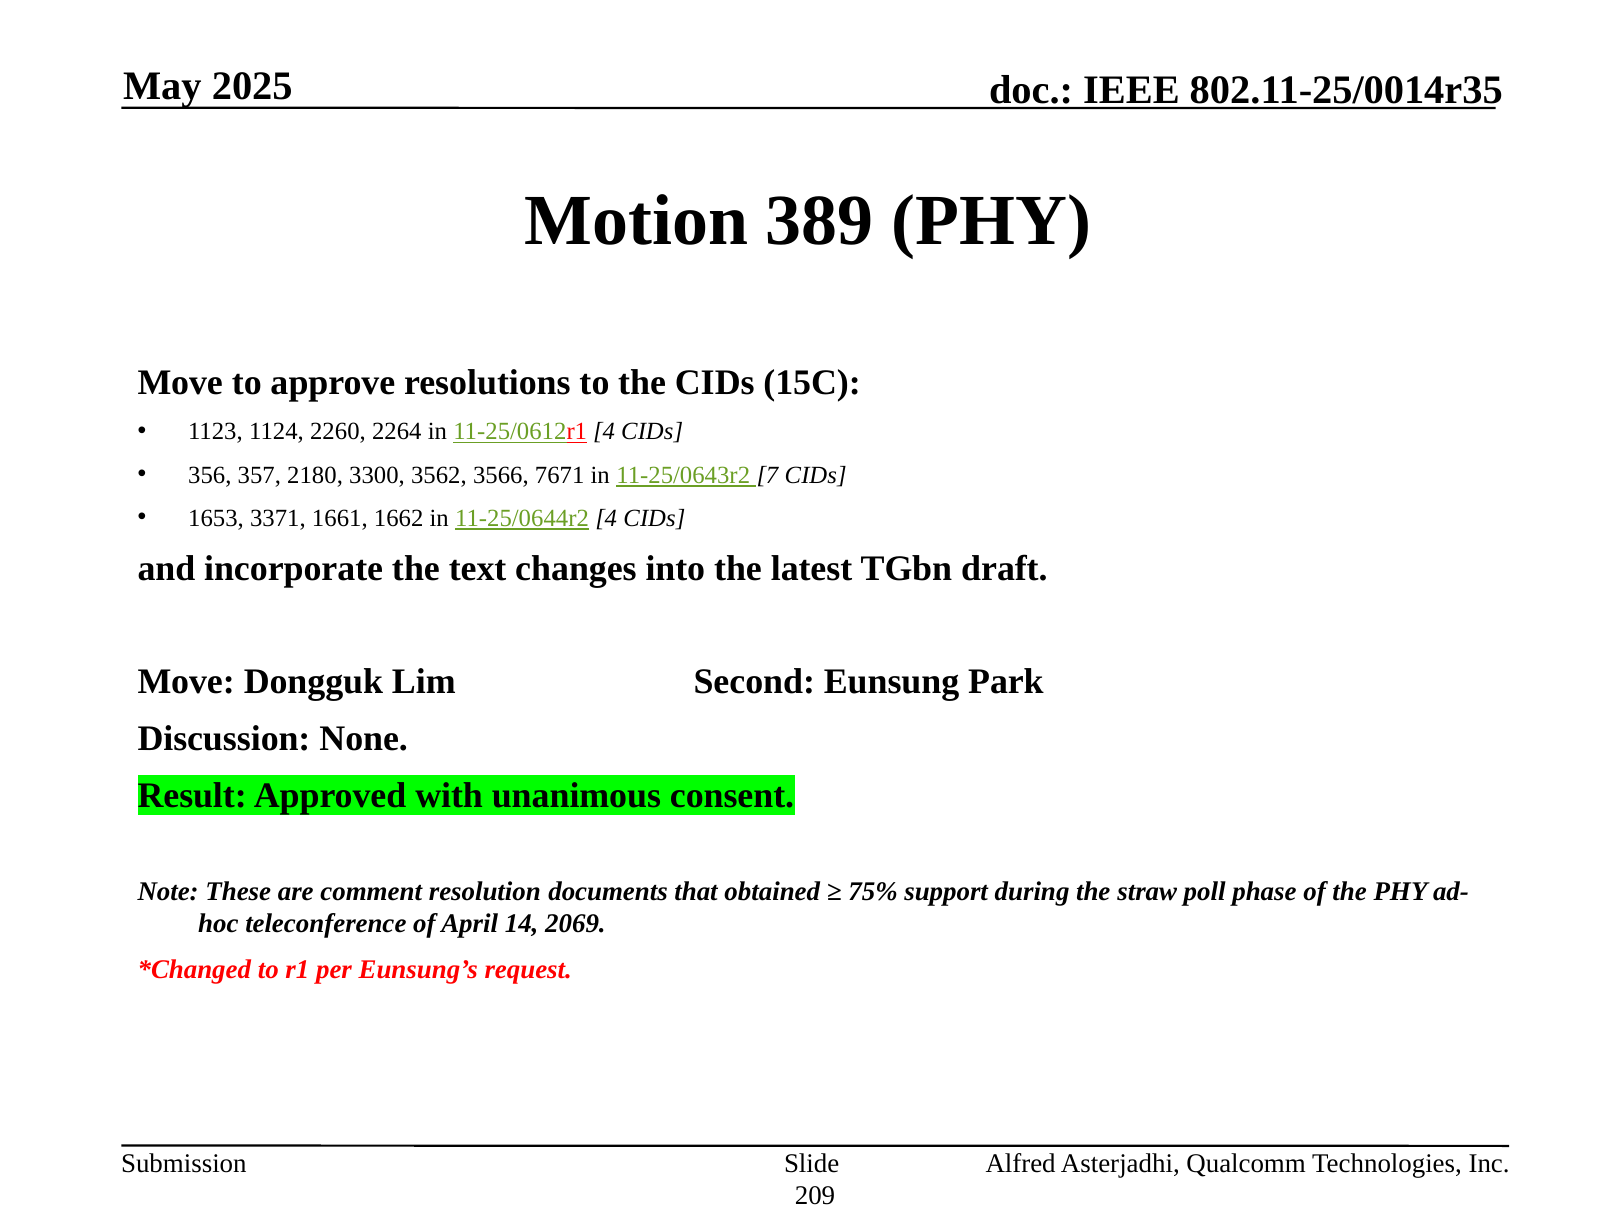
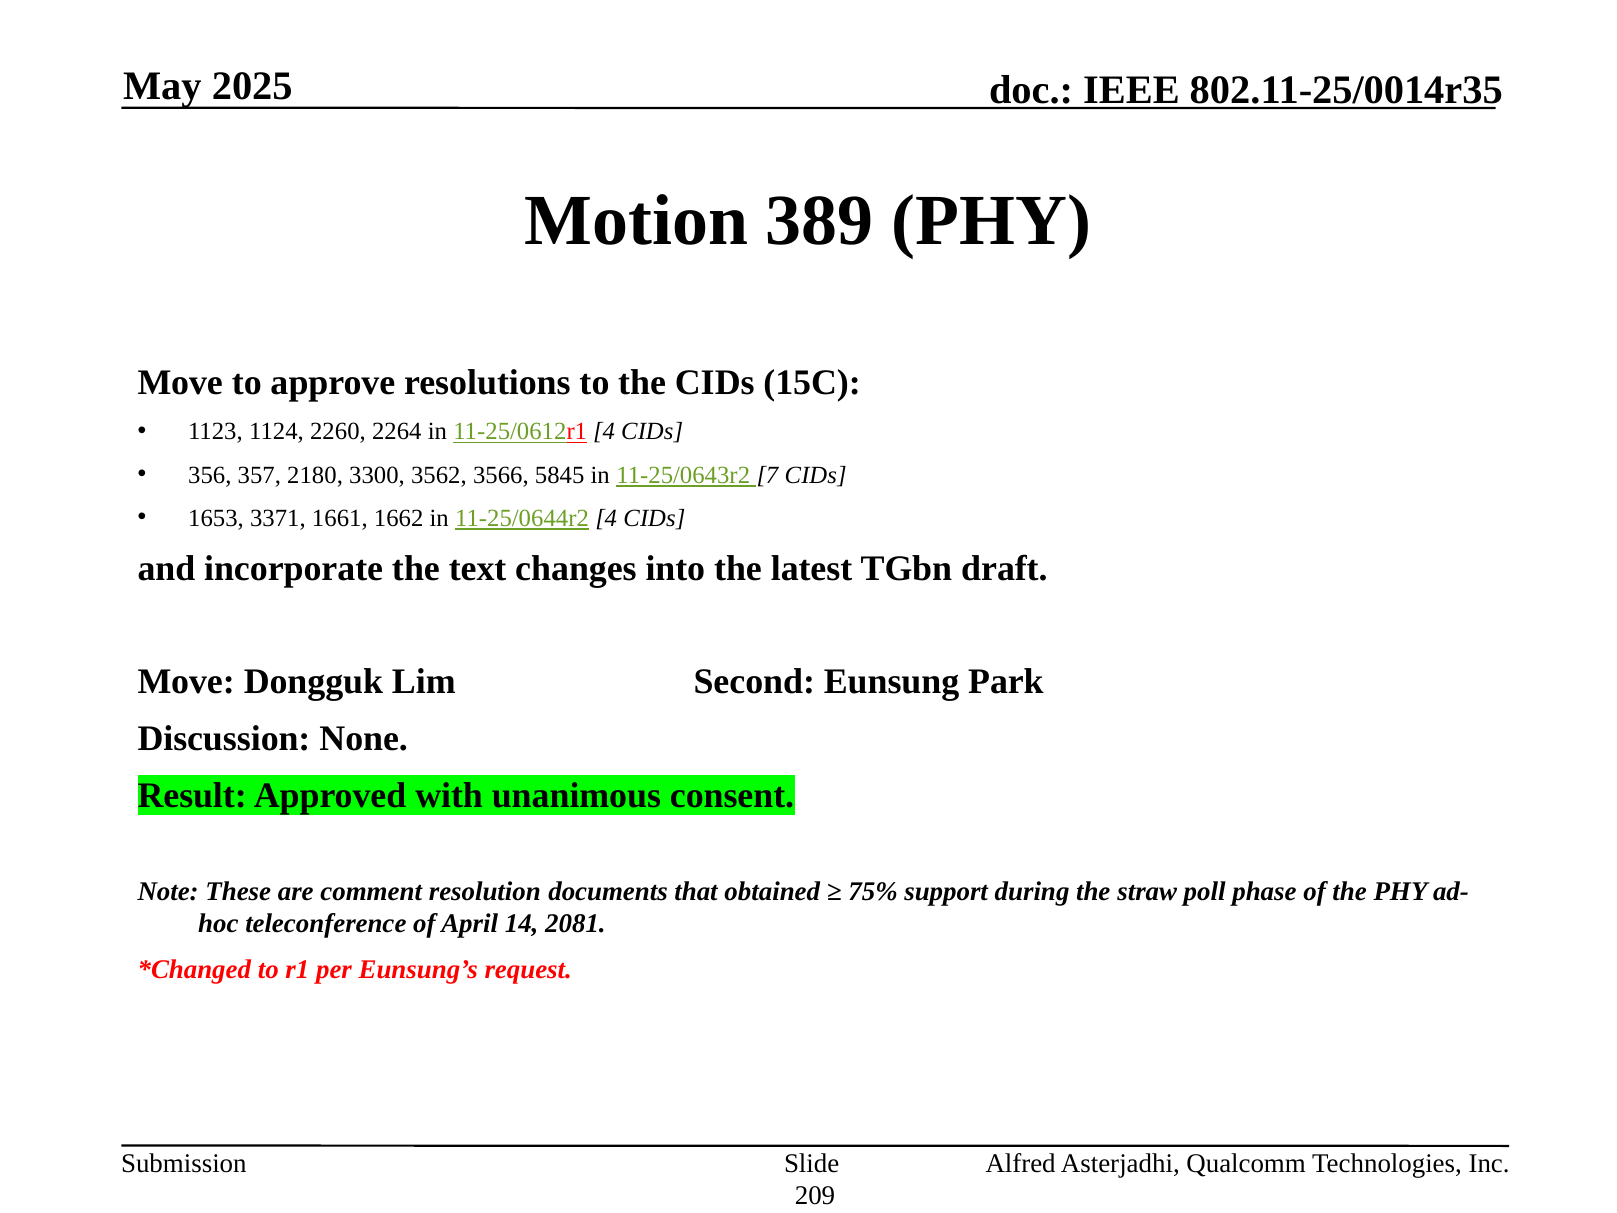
7671: 7671 -> 5845
2069: 2069 -> 2081
